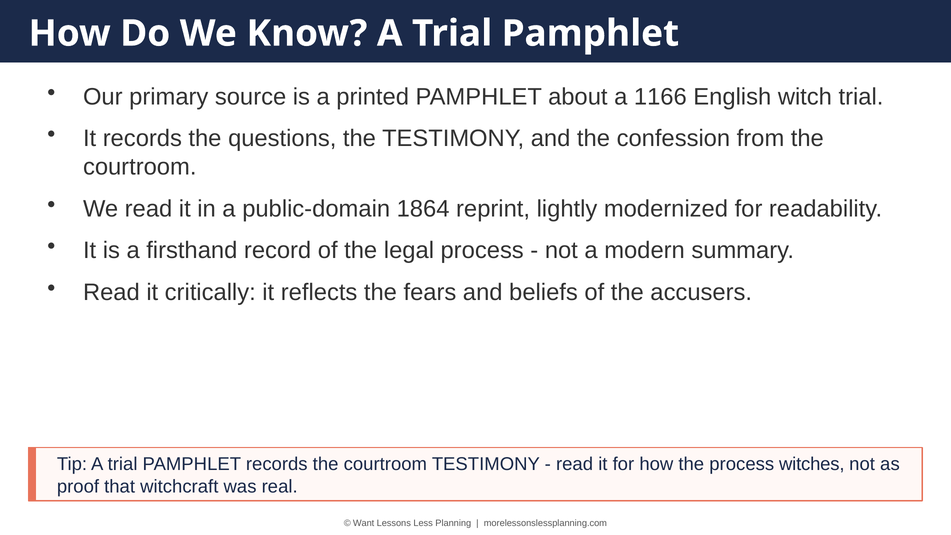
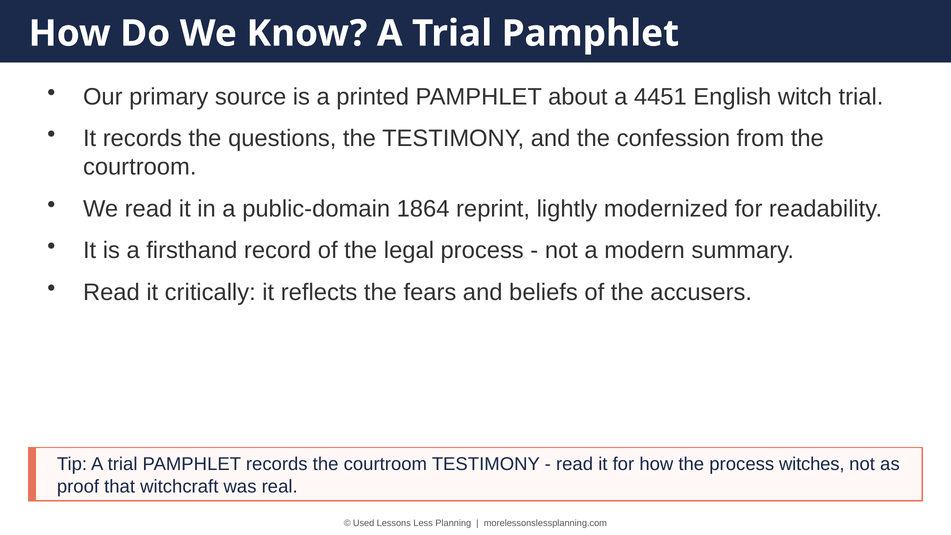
1166: 1166 -> 4451
Want: Want -> Used
